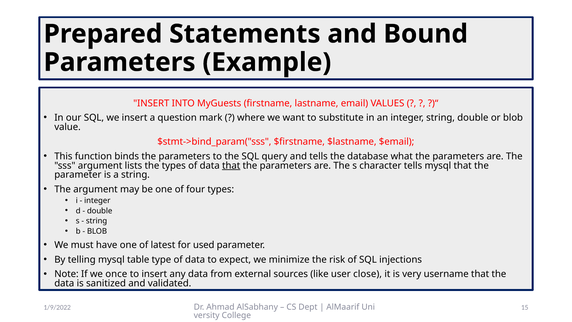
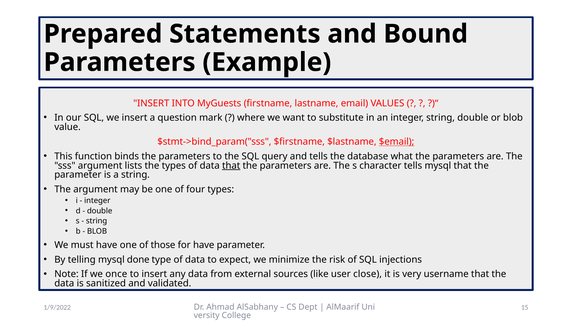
$email underline: none -> present
latest: latest -> those
for used: used -> have
table: table -> done
